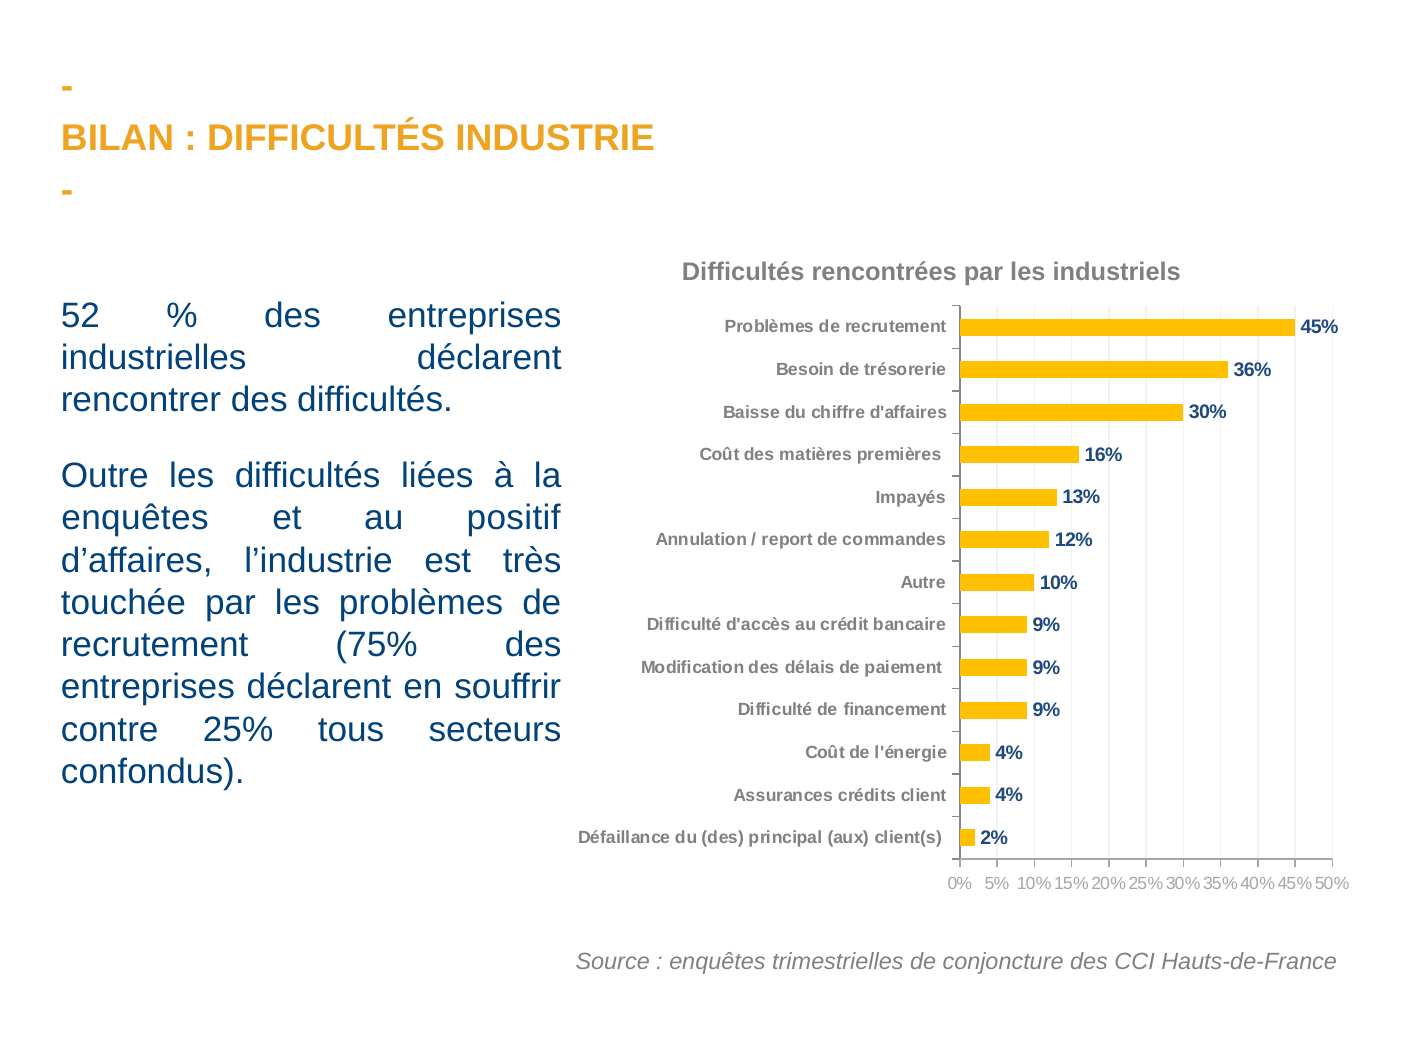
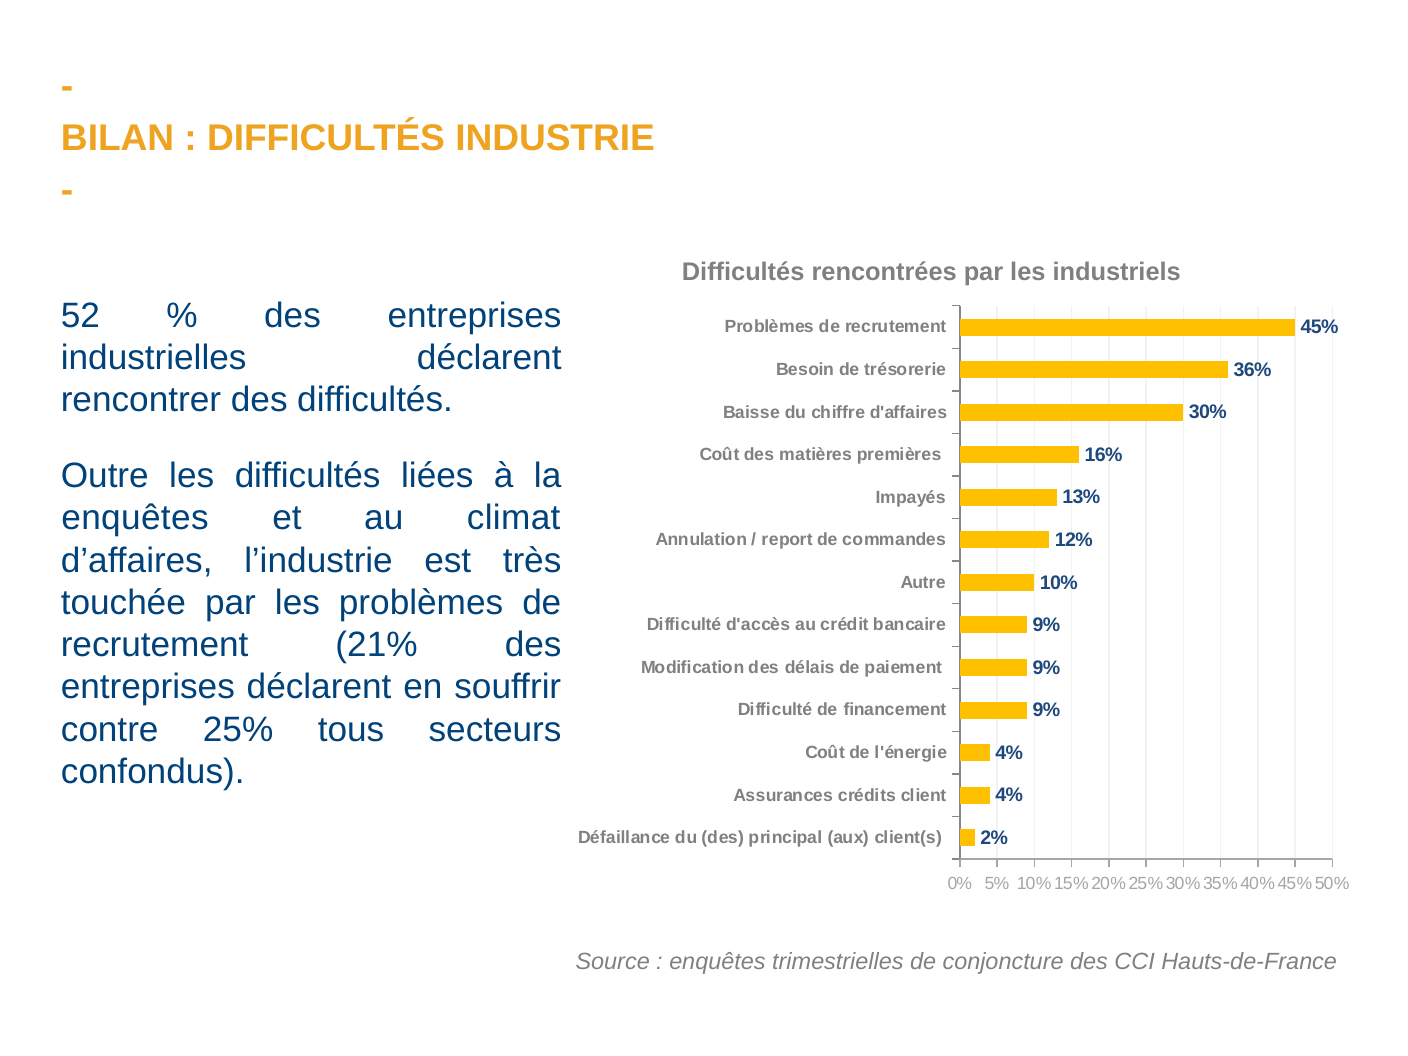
positif: positif -> climat
75%: 75% -> 21%
